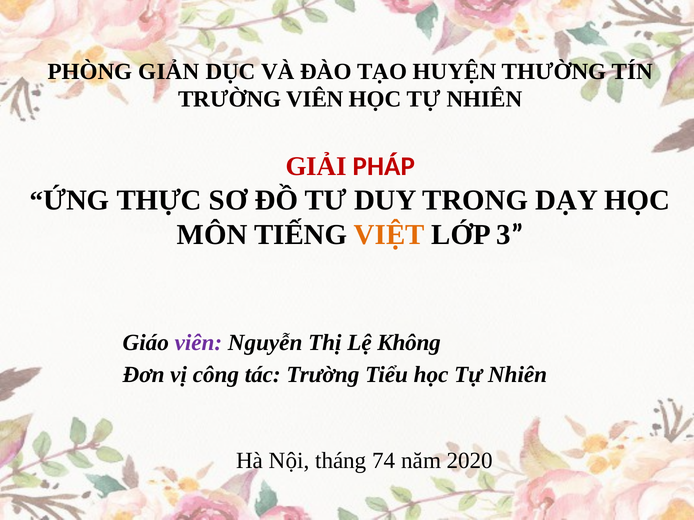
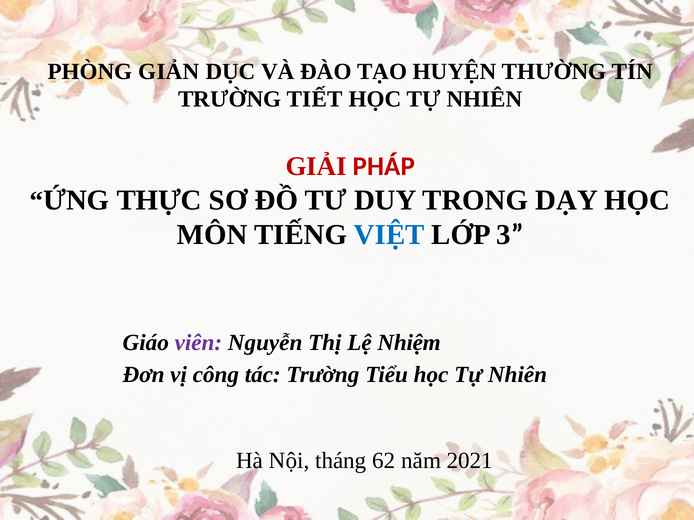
TRƯỜNG VIÊN: VIÊN -> TIẾT
VIỆT colour: orange -> blue
Không: Không -> Nhiệm
74: 74 -> 62
2020: 2020 -> 2021
